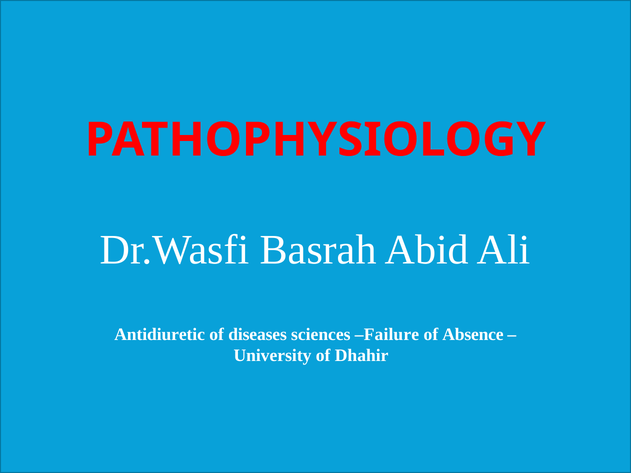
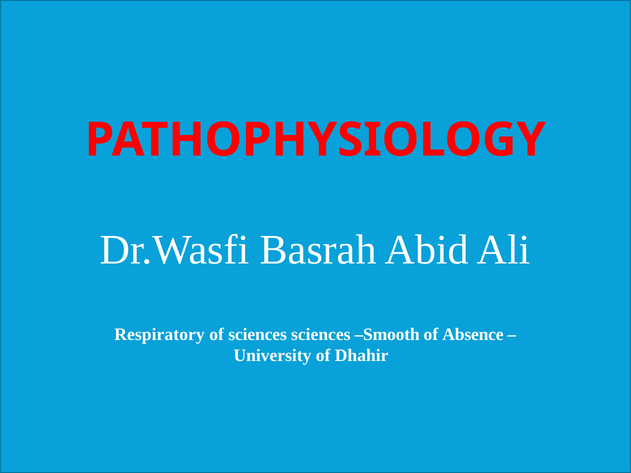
Antidiuretic: Antidiuretic -> Respiratory
of diseases: diseases -> sciences
Failure: Failure -> Smooth
